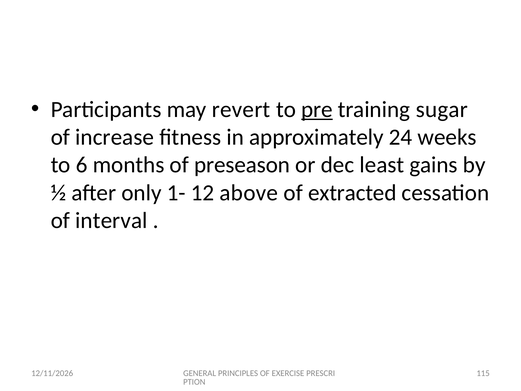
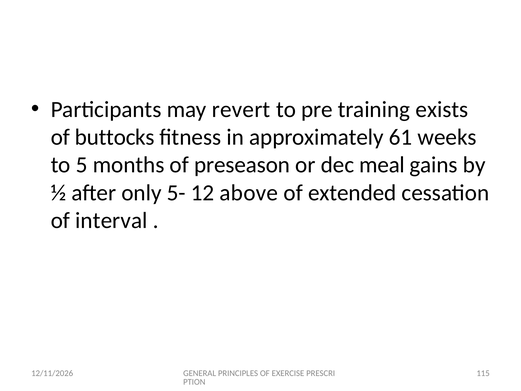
pre underline: present -> none
sugar: sugar -> exists
increase: increase -> buttocks
24: 24 -> 61
6: 6 -> 5
least: least -> meal
1-: 1- -> 5-
extracted: extracted -> extended
